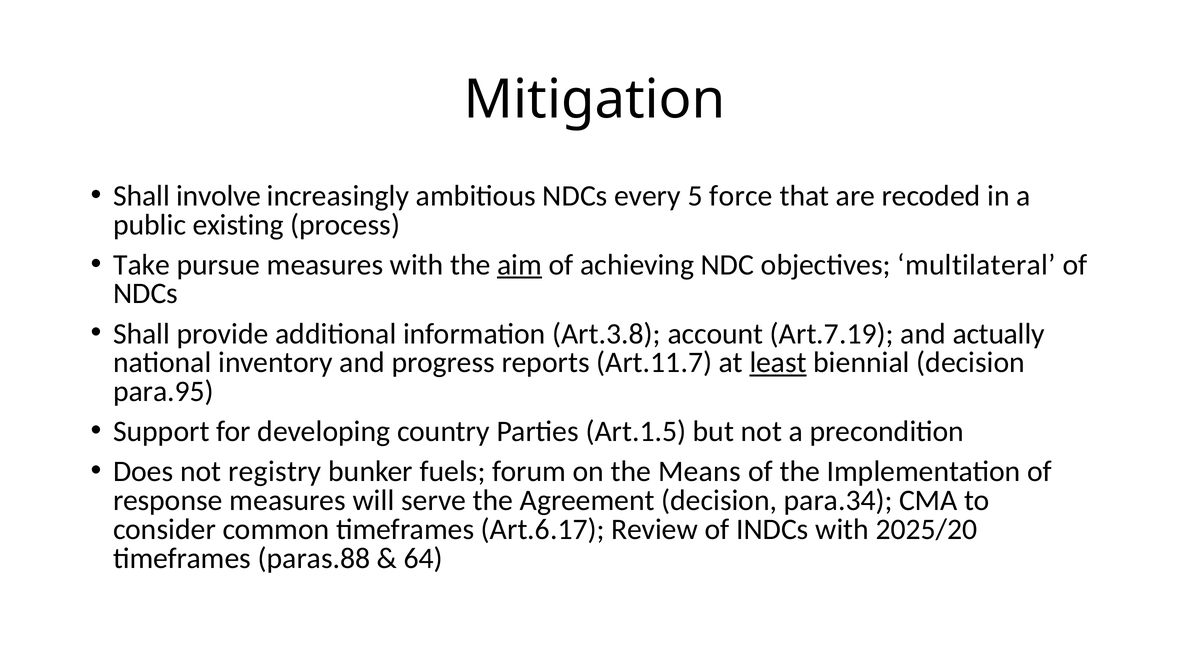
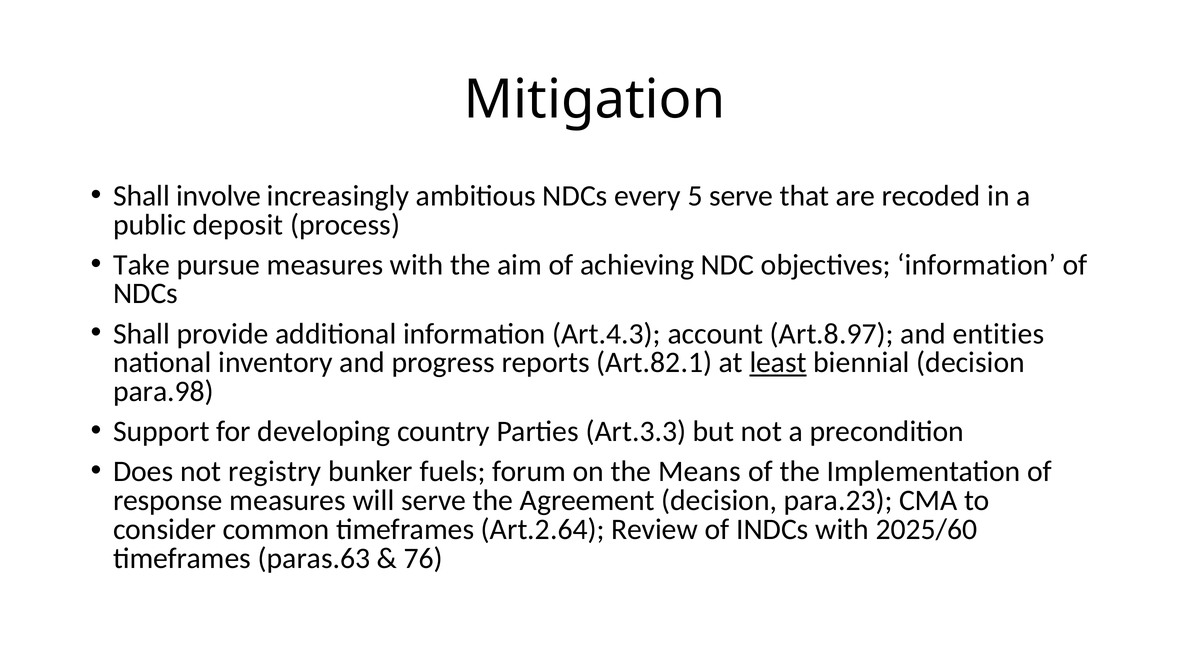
5 force: force -> serve
existing: existing -> deposit
aim underline: present -> none
objectives multilateral: multilateral -> information
Art.3.8: Art.3.8 -> Art.4.3
Art.7.19: Art.7.19 -> Art.8.97
actually: actually -> entities
Art.11.7: Art.11.7 -> Art.82.1
para.95: para.95 -> para.98
Art.1.5: Art.1.5 -> Art.3.3
para.34: para.34 -> para.23
Art.6.17: Art.6.17 -> Art.2.64
2025/20: 2025/20 -> 2025/60
paras.88: paras.88 -> paras.63
64: 64 -> 76
